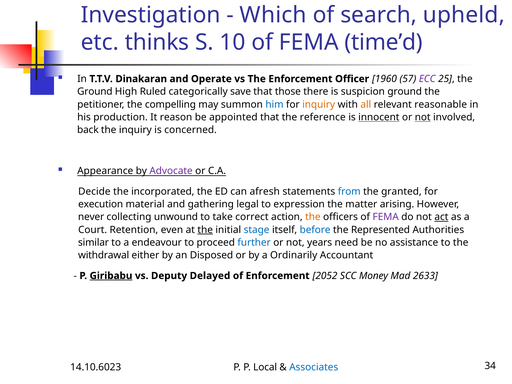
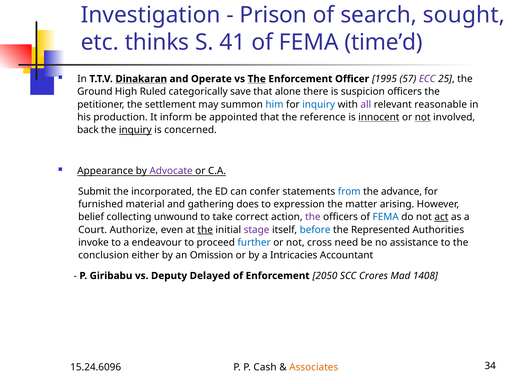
Which: Which -> Prison
upheld: upheld -> sought
10: 10 -> 41
Dinakaran underline: none -> present
The at (257, 79) underline: none -> present
1960: 1960 -> 1995
those: those -> alone
suspicion ground: ground -> officers
compelling: compelling -> settlement
inquiry at (319, 104) colour: orange -> blue
all colour: orange -> purple
reason: reason -> inform
inquiry at (135, 130) underline: none -> present
Decide: Decide -> Submit
afresh: afresh -> confer
granted: granted -> advance
execution: execution -> furnished
legal: legal -> does
never: never -> belief
the at (313, 217) colour: orange -> purple
FEMA at (386, 217) colour: purple -> blue
Retention: Retention -> Authorize
stage colour: blue -> purple
similar: similar -> invoke
years: years -> cross
withdrawal: withdrawal -> conclusion
Disposed: Disposed -> Omission
Ordinarily: Ordinarily -> Intricacies
Giribabu underline: present -> none
2052: 2052 -> 2050
Money: Money -> Crores
2633: 2633 -> 1408
14.10.6023: 14.10.6023 -> 15.24.6096
Local: Local -> Cash
Associates colour: blue -> orange
